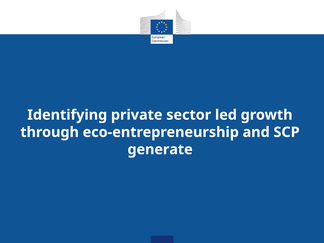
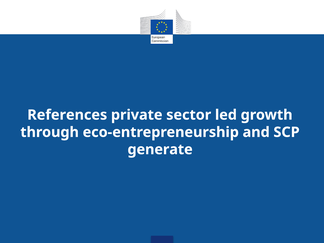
Identifying: Identifying -> References
